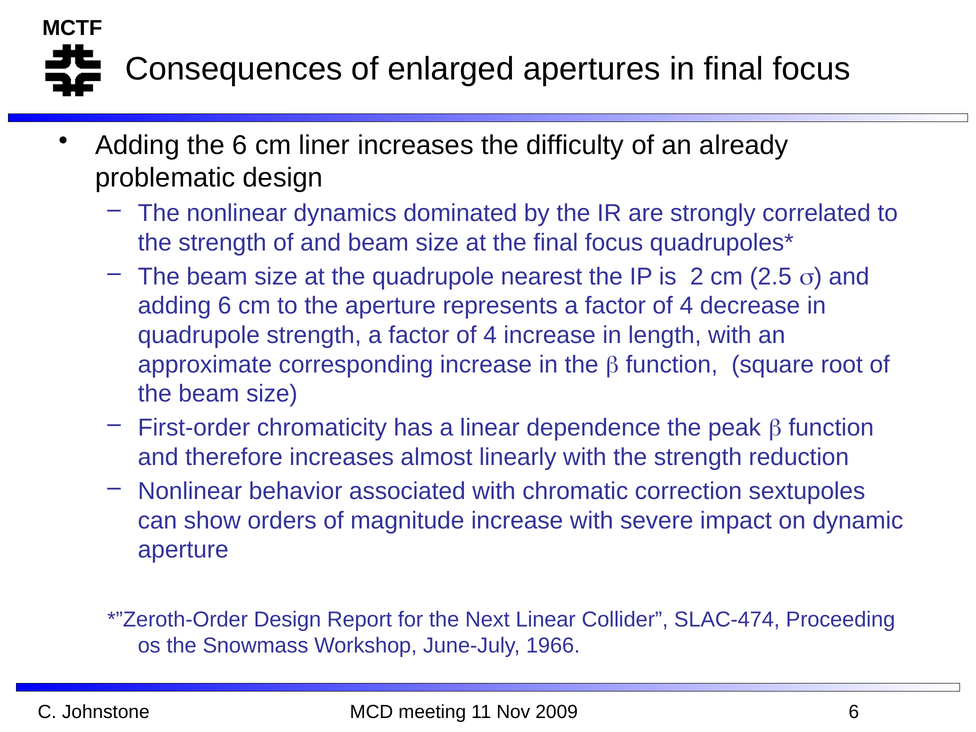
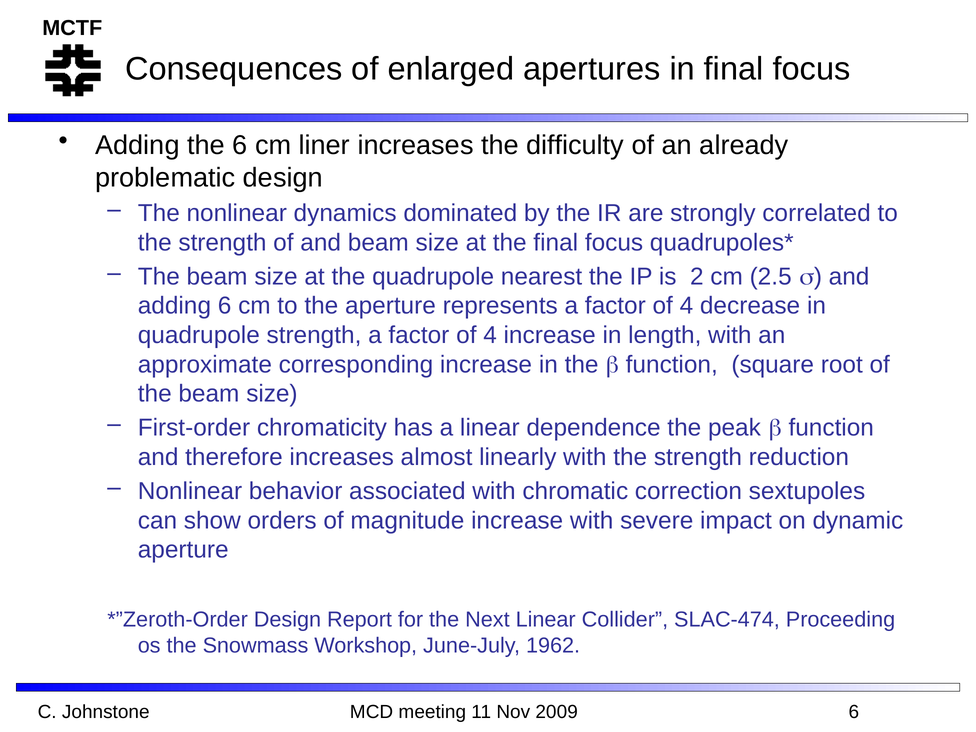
1966: 1966 -> 1962
